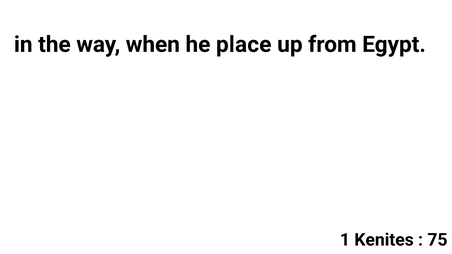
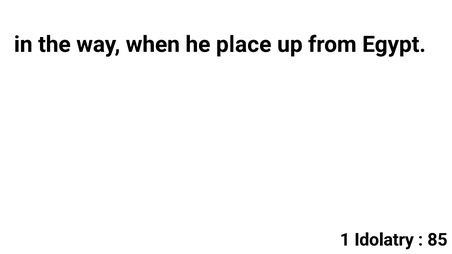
Kenites: Kenites -> Idolatry
75: 75 -> 85
